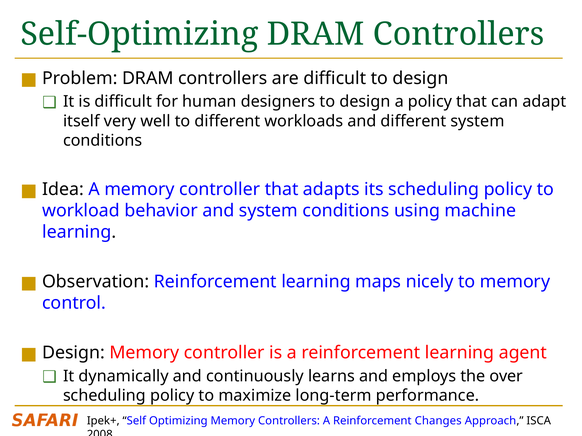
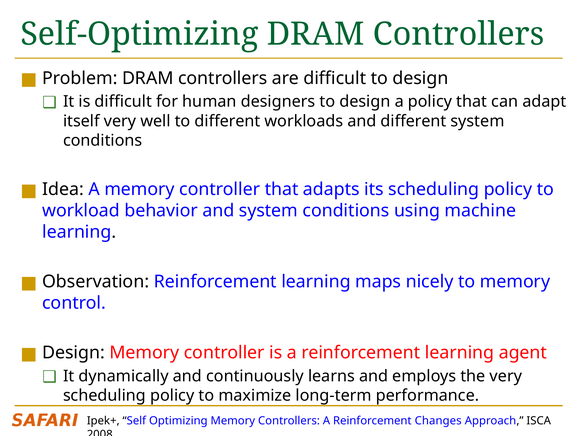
the over: over -> very
